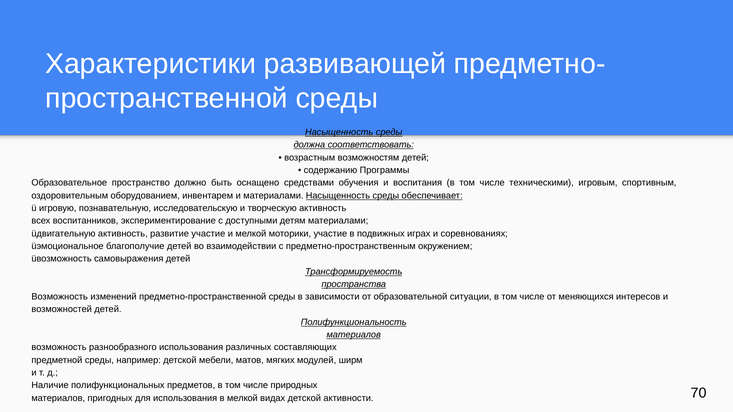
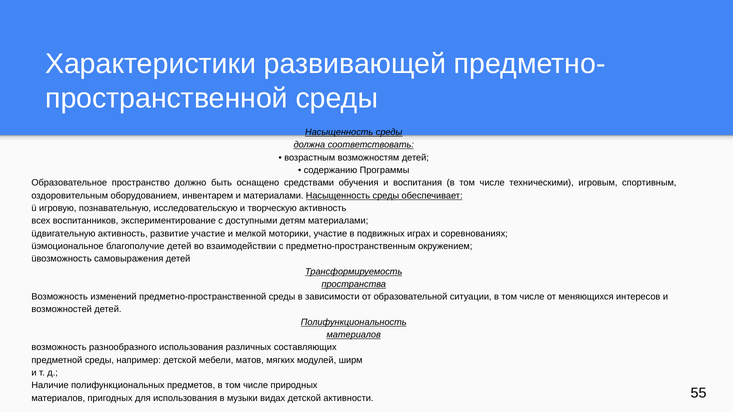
в мелкой: мелкой -> музыки
70: 70 -> 55
